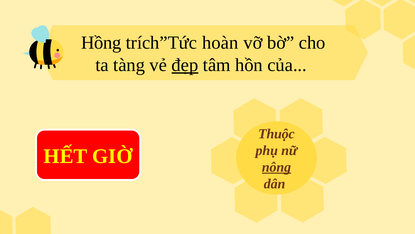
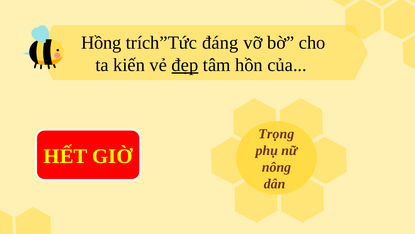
hoàn: hoàn -> đáng
tàng: tàng -> kiến
Thuộc: Thuộc -> Trọng
nông underline: present -> none
